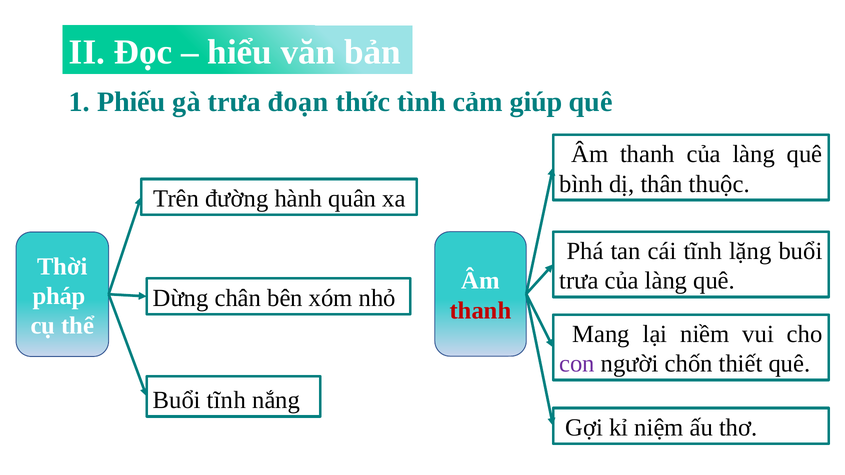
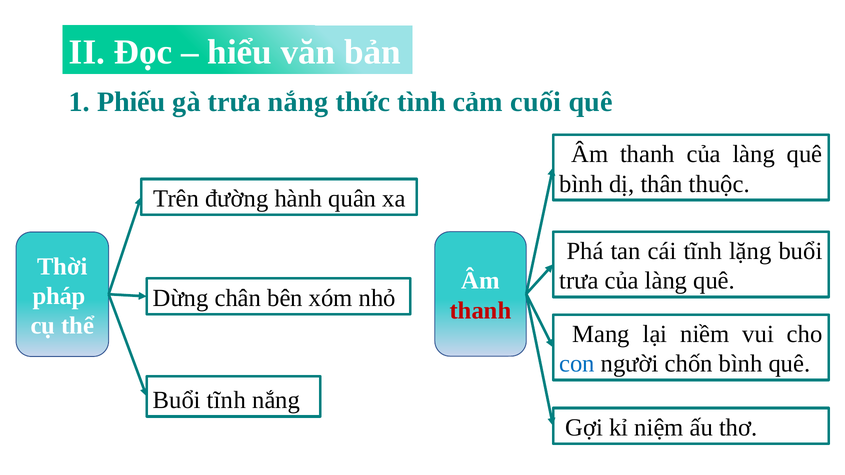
trưa đoạn: đoạn -> nắng
giúp: giúp -> cuối
con colour: purple -> blue
chốn thiết: thiết -> bình
